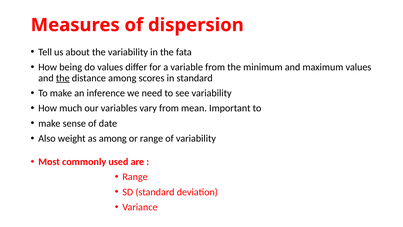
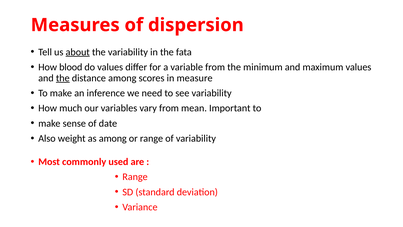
about underline: none -> present
being: being -> blood
in standard: standard -> measure
